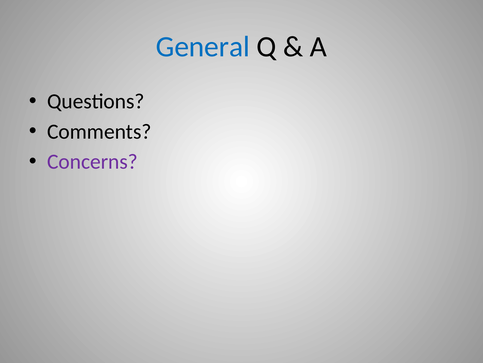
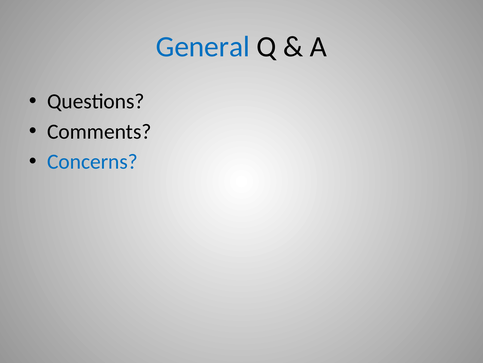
Concerns colour: purple -> blue
